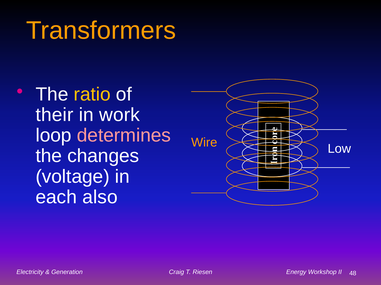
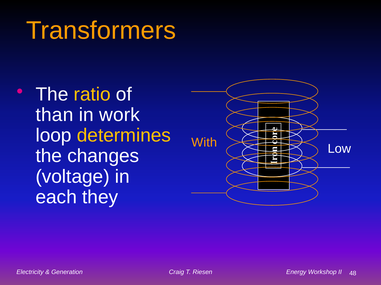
their: their -> than
determines colour: pink -> yellow
Wire: Wire -> With
also: also -> they
